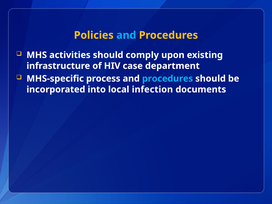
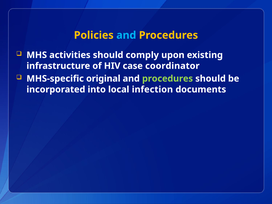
department: department -> coordinator
process: process -> original
procedures at (168, 79) colour: light blue -> light green
